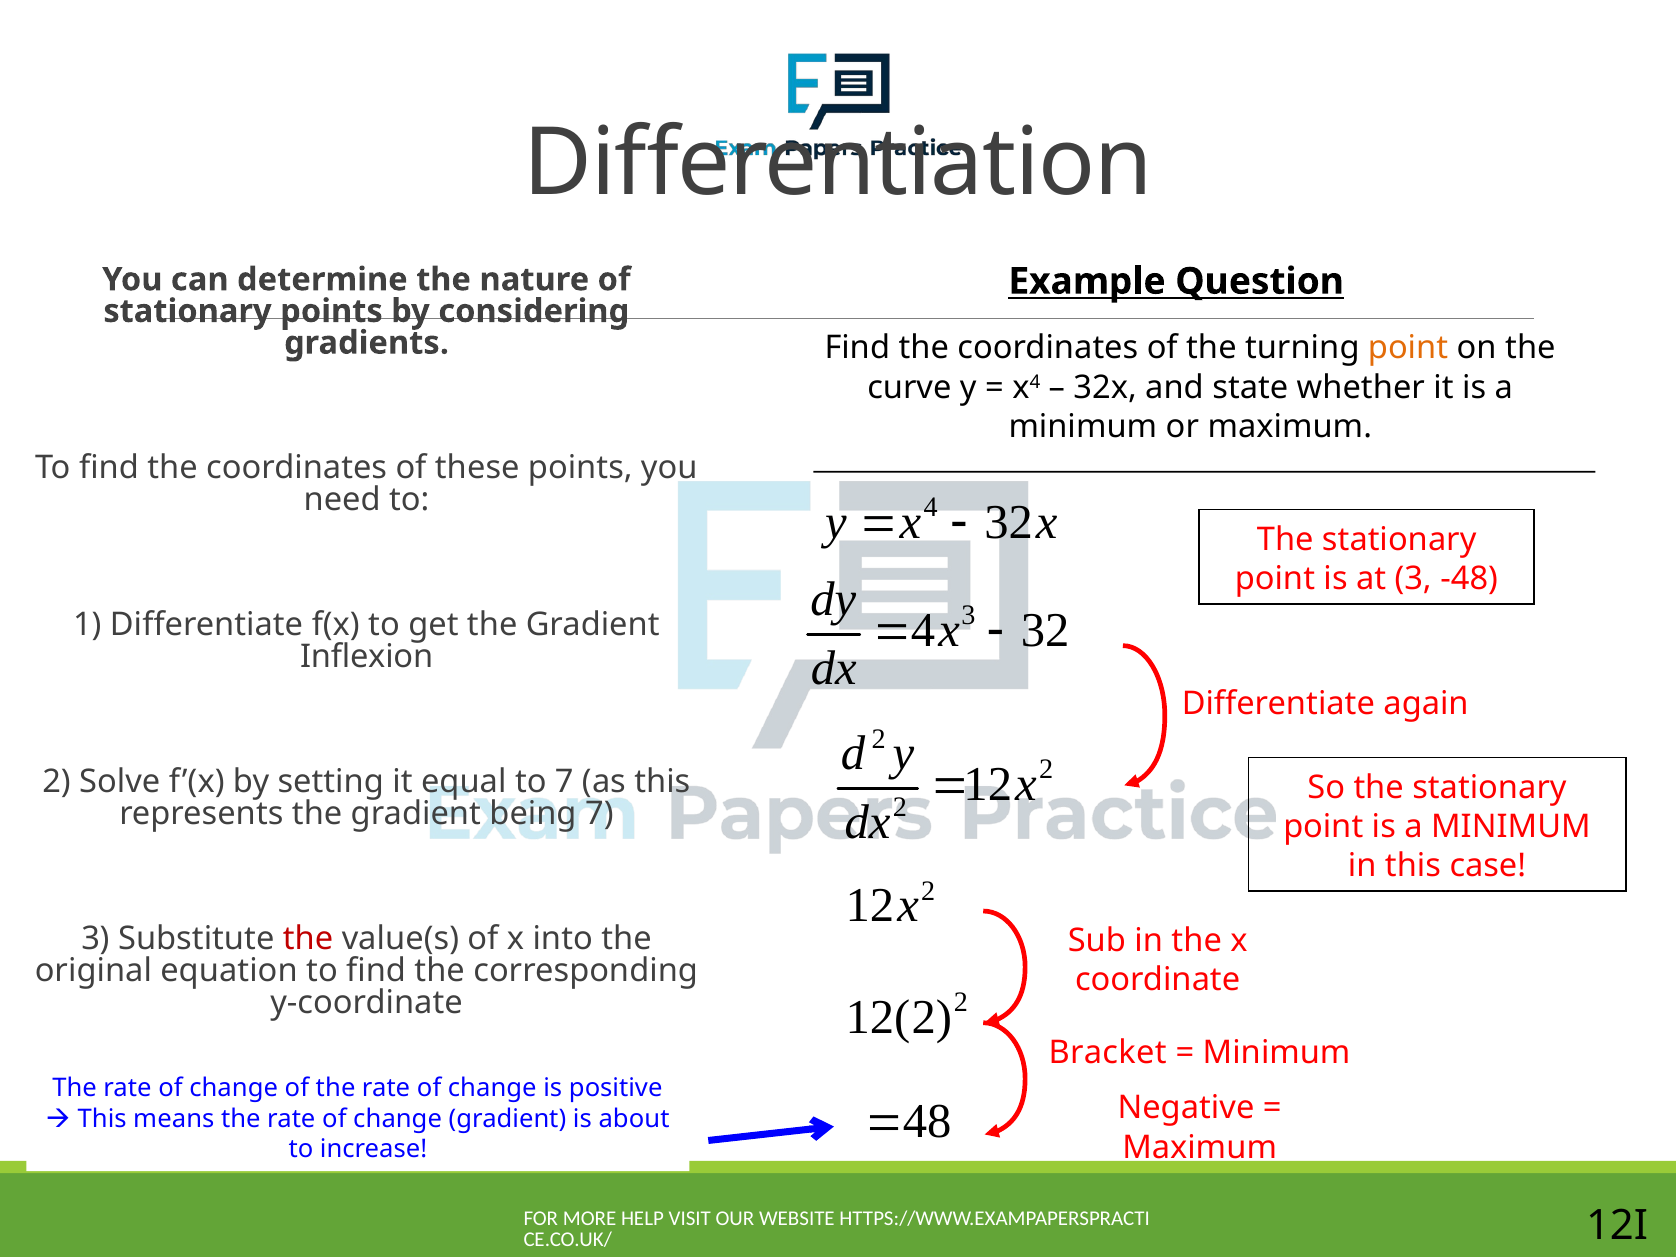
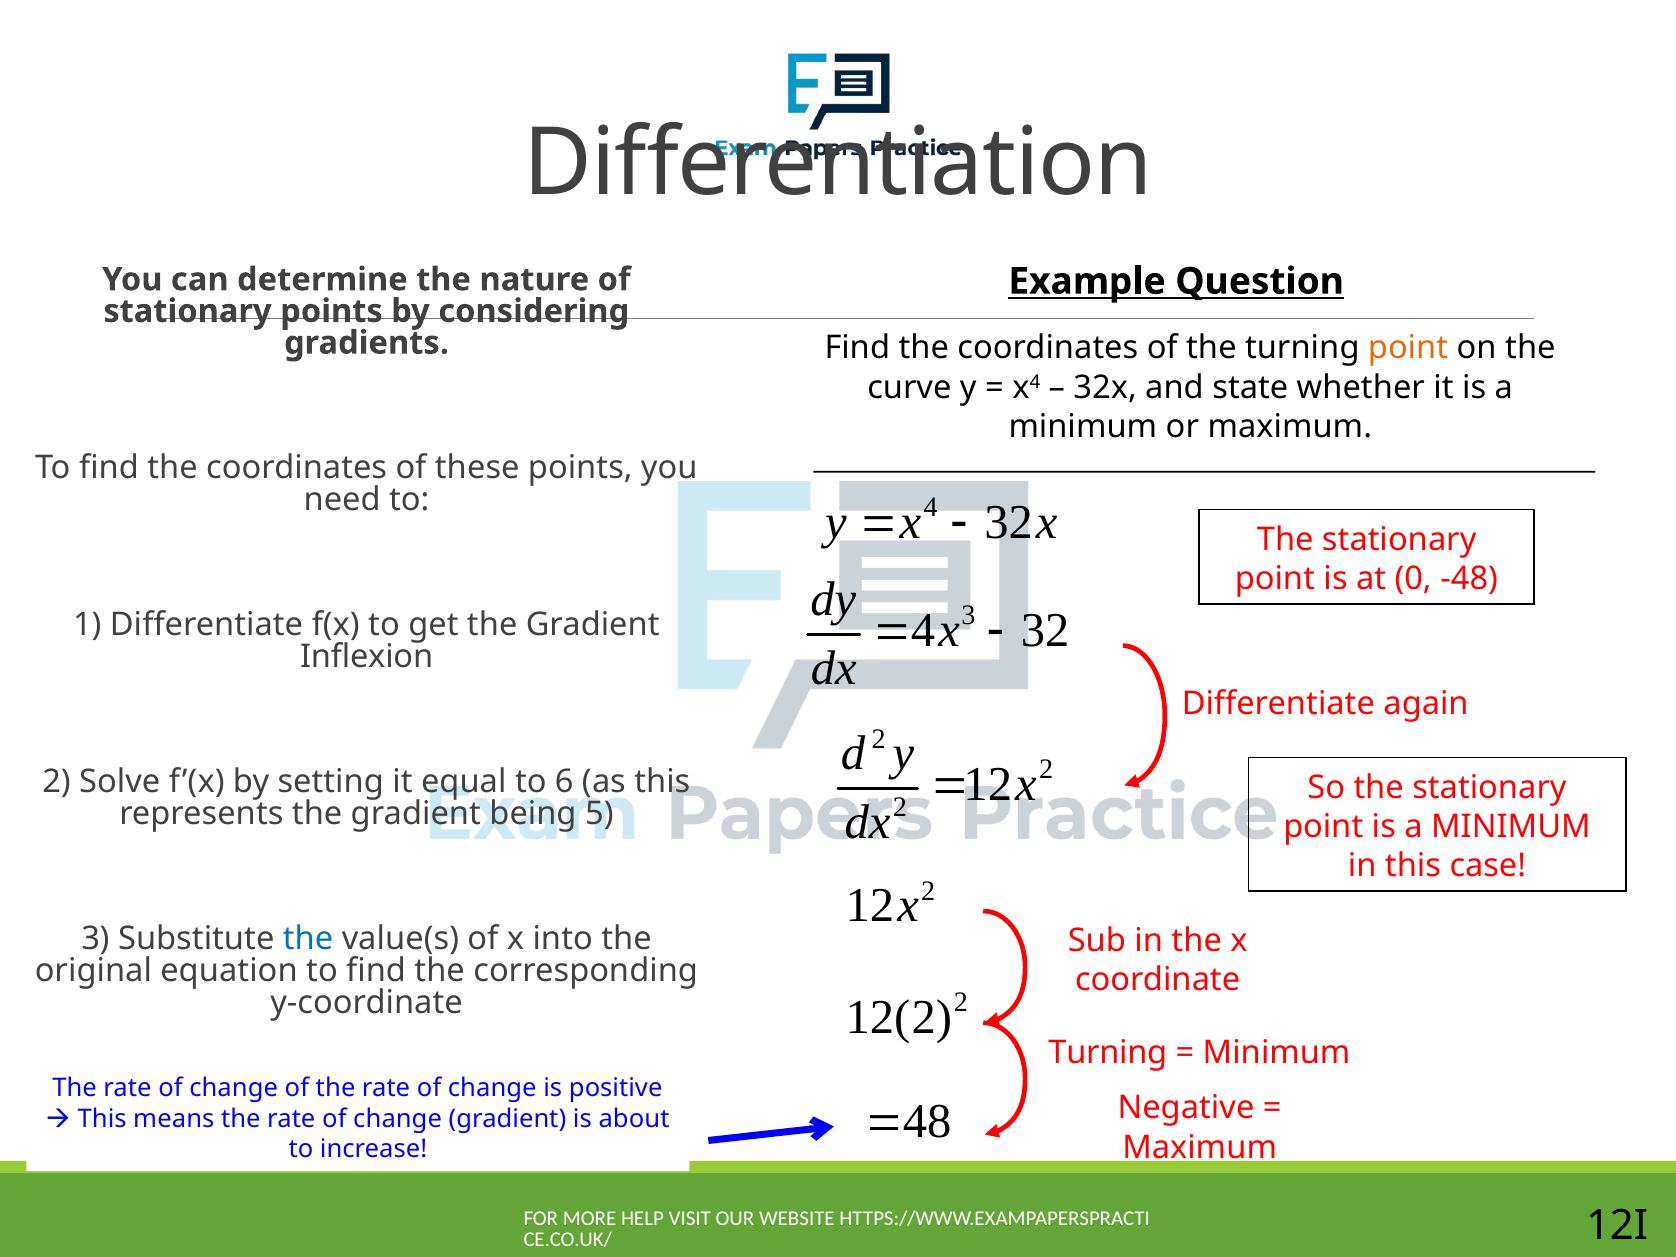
at 3: 3 -> 0
to 7: 7 -> 6
being 7: 7 -> 5
the at (308, 939) colour: red -> blue
Bracket at (1108, 1053): Bracket -> Turning
